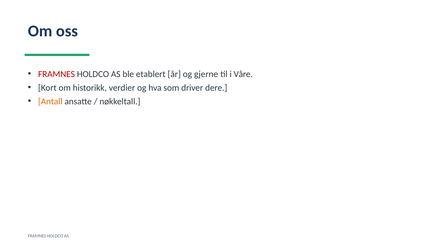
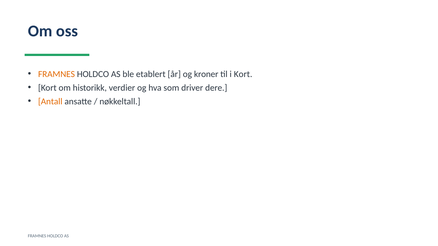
FRAMNES at (56, 74) colour: red -> orange
gjerne: gjerne -> kroner
i Våre: Våre -> Kort
